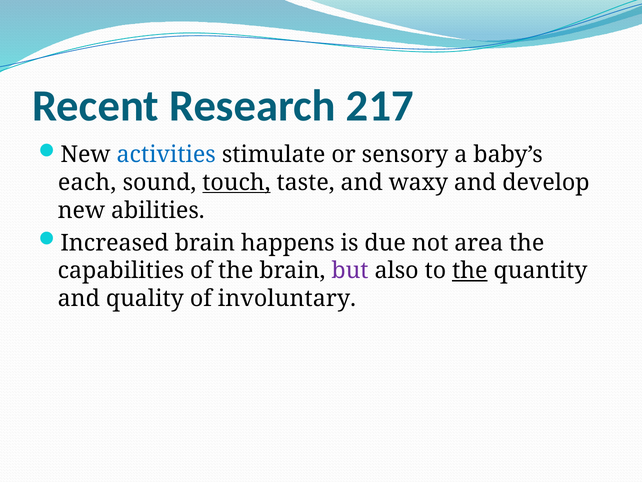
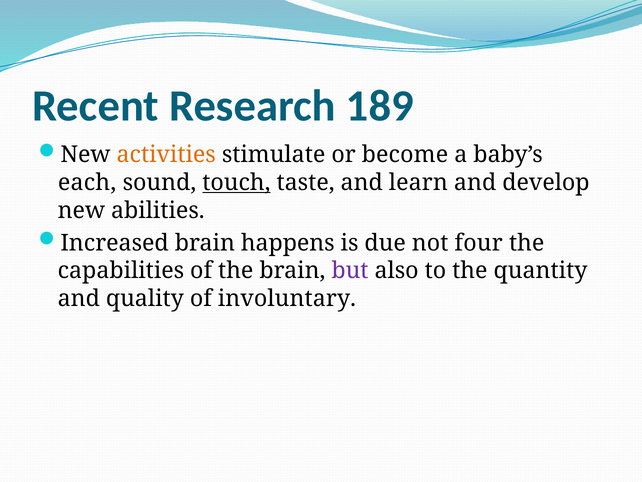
217: 217 -> 189
activities colour: blue -> orange
sensory: sensory -> become
waxy: waxy -> learn
area: area -> four
the at (470, 270) underline: present -> none
